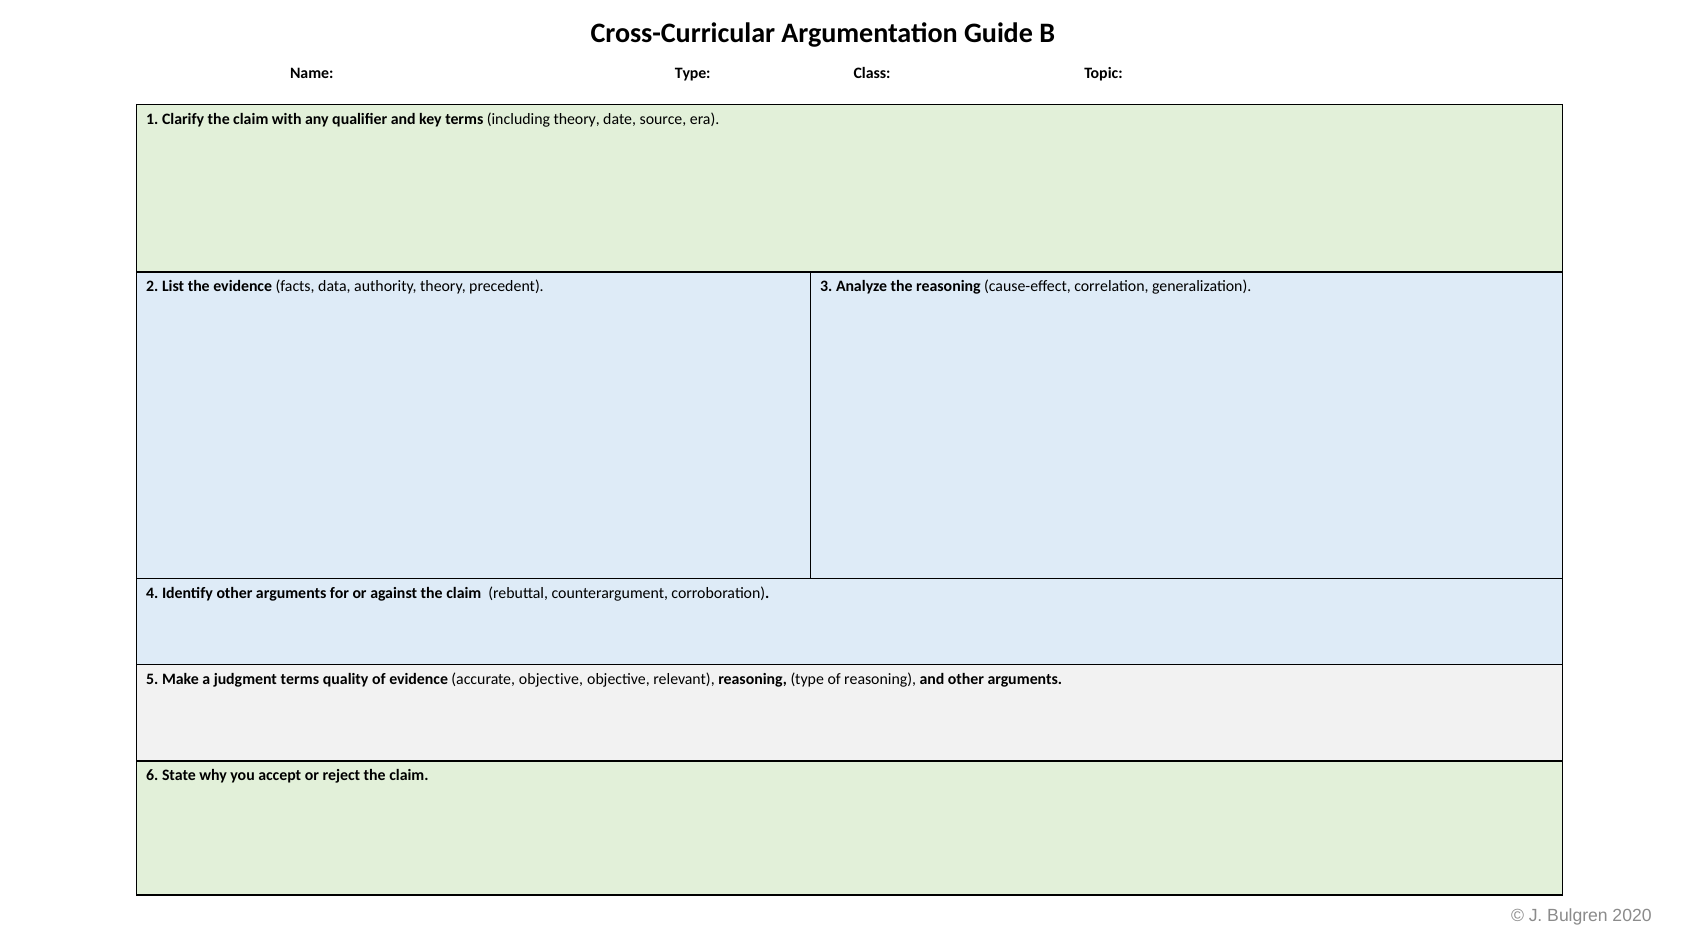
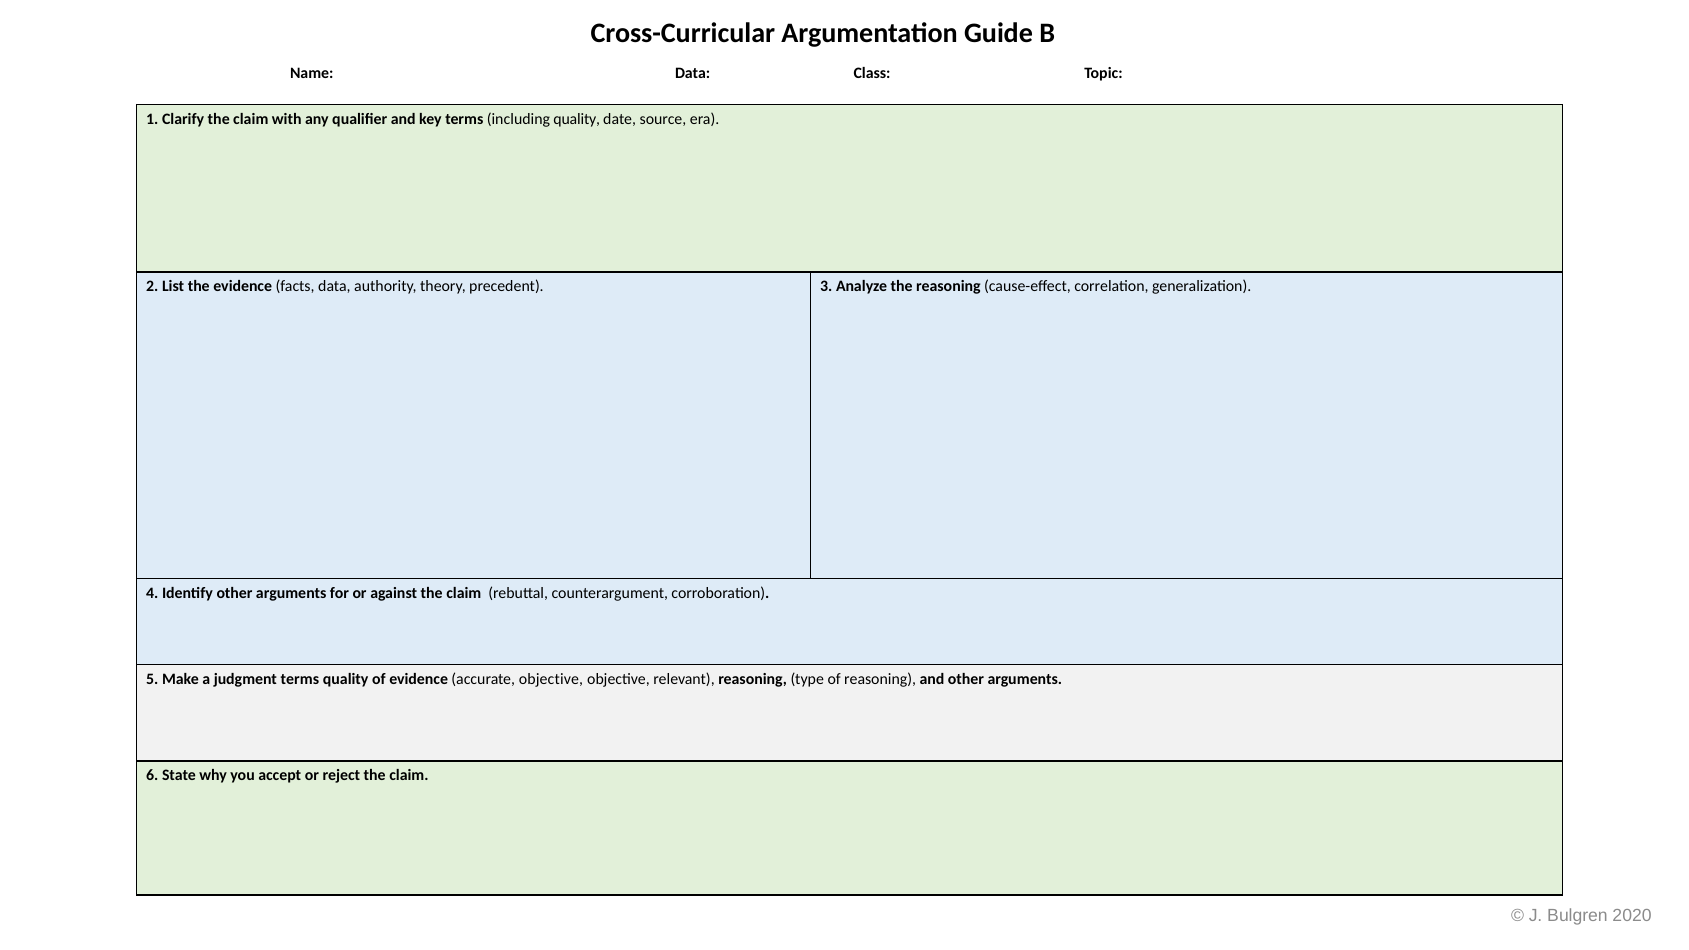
Name Type: Type -> Data
including theory: theory -> quality
